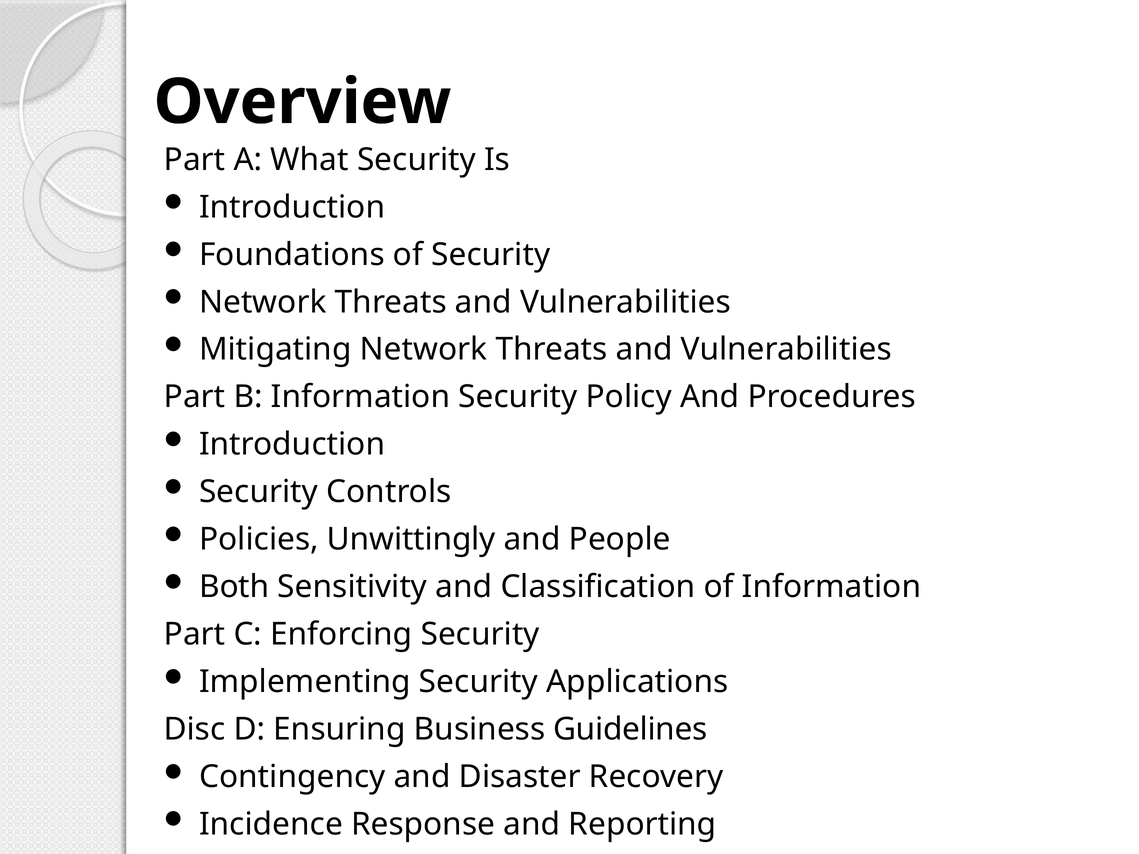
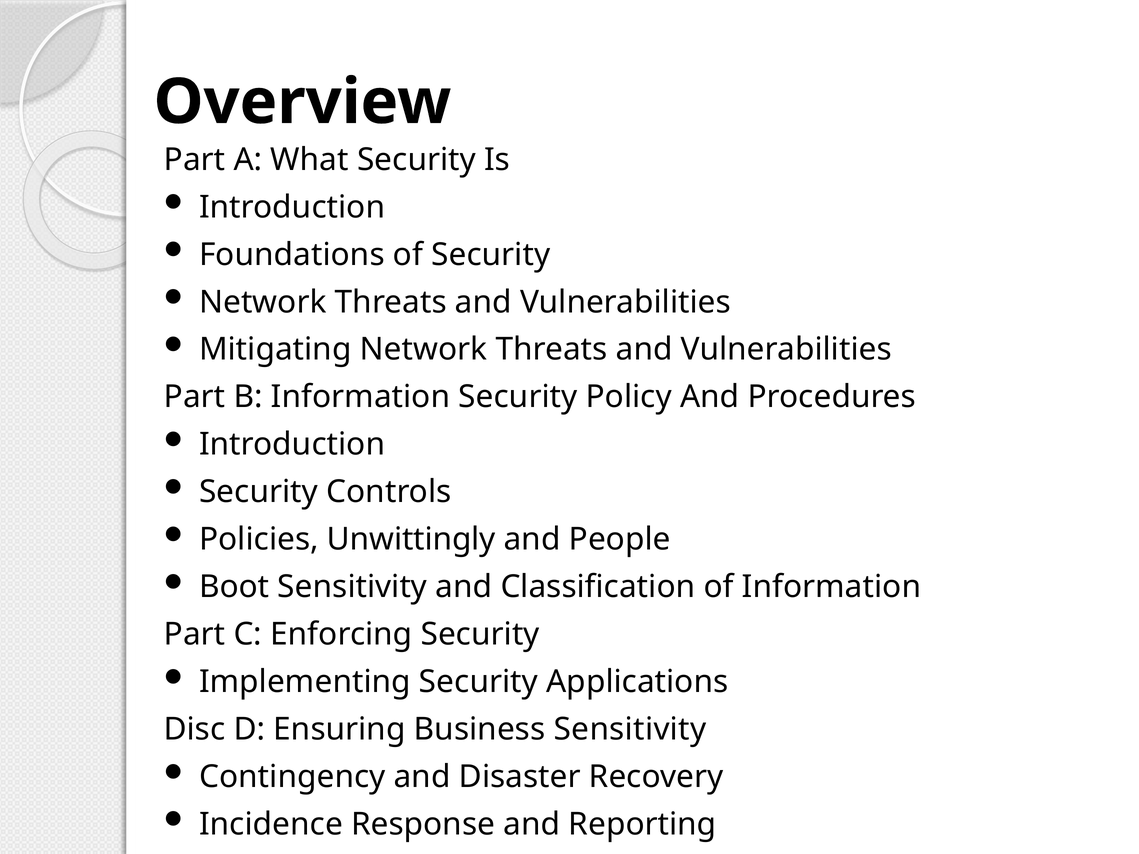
Both: Both -> Boot
Business Guidelines: Guidelines -> Sensitivity
